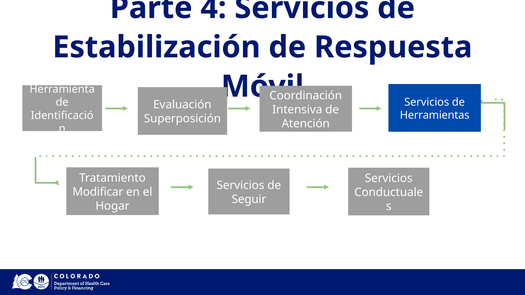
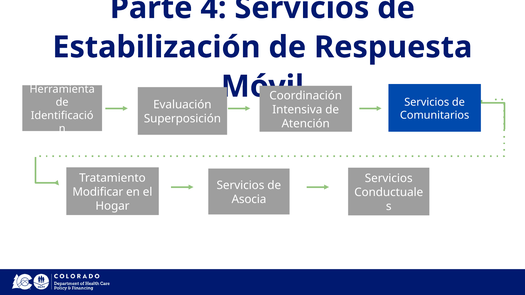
Herramientas: Herramientas -> Comunitarios
Seguir: Seguir -> Asocia
